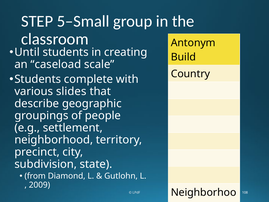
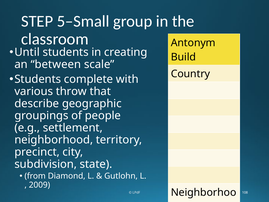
caseload: caseload -> between
slides: slides -> throw
